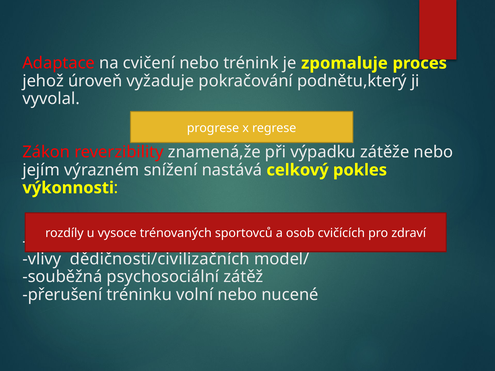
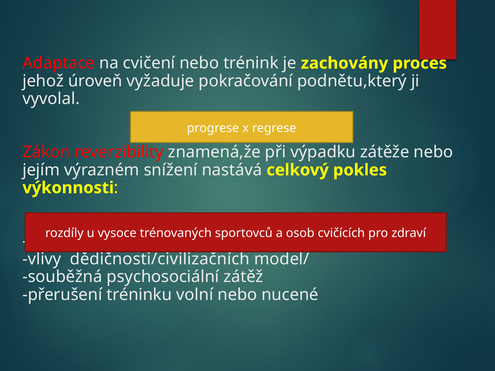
zpomaluje: zpomaluje -> zachovány
